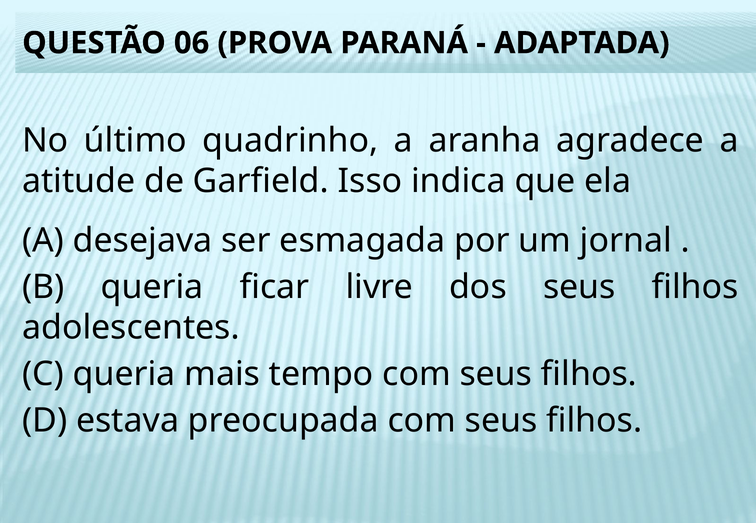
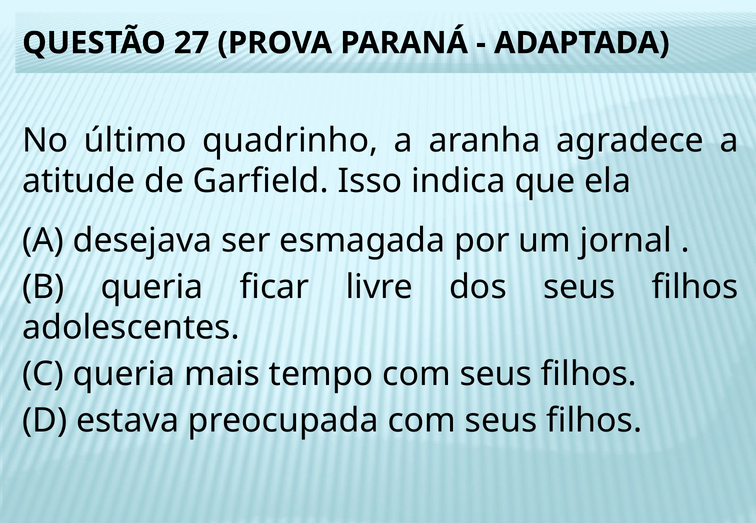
06: 06 -> 27
